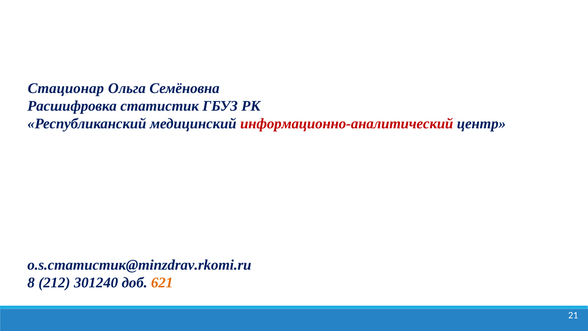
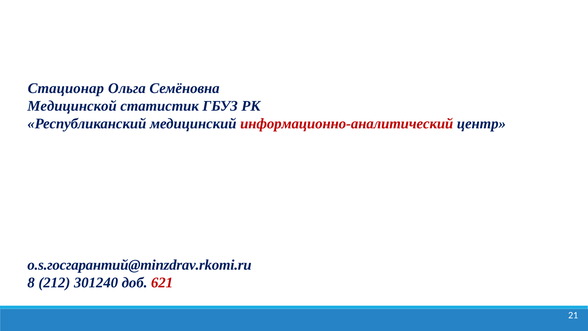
Расшифровка: Расшифровка -> Медицинской
o.s.статистик@minzdrav.rkomi.ru: o.s.статистик@minzdrav.rkomi.ru -> o.s.госгарантий@minzdrav.rkomi.ru
621 colour: orange -> red
